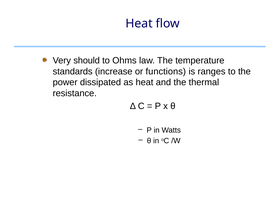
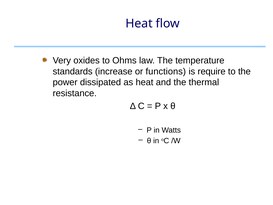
should: should -> oxides
ranges: ranges -> require
